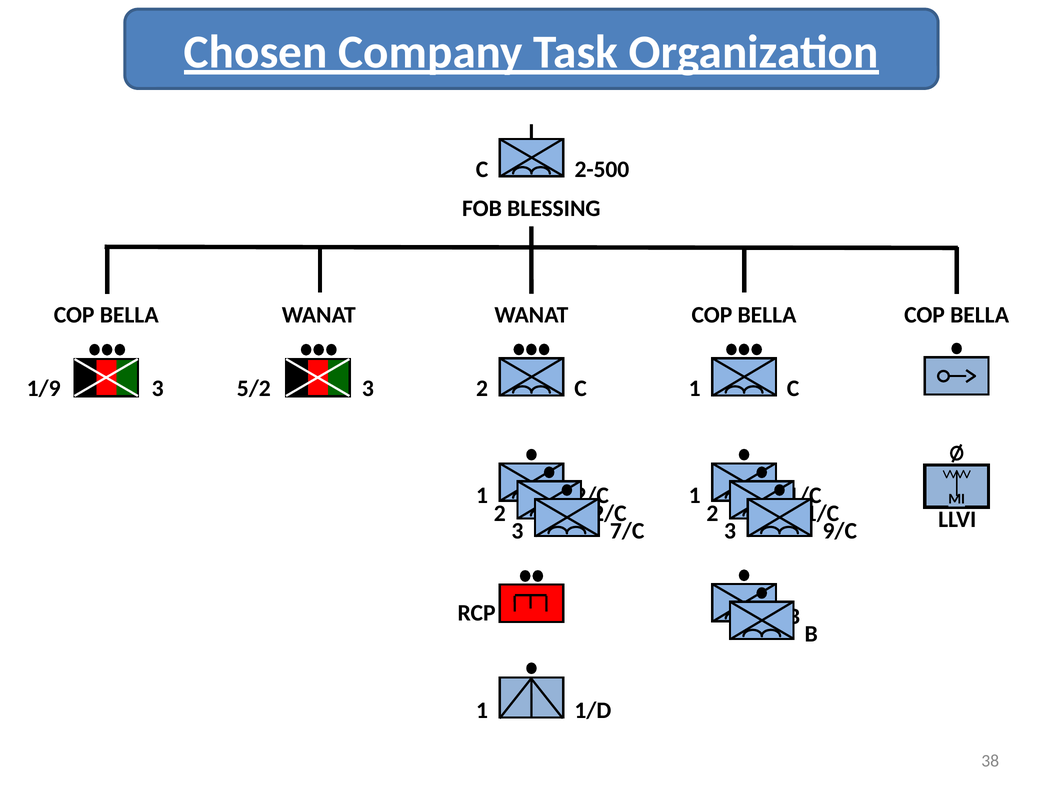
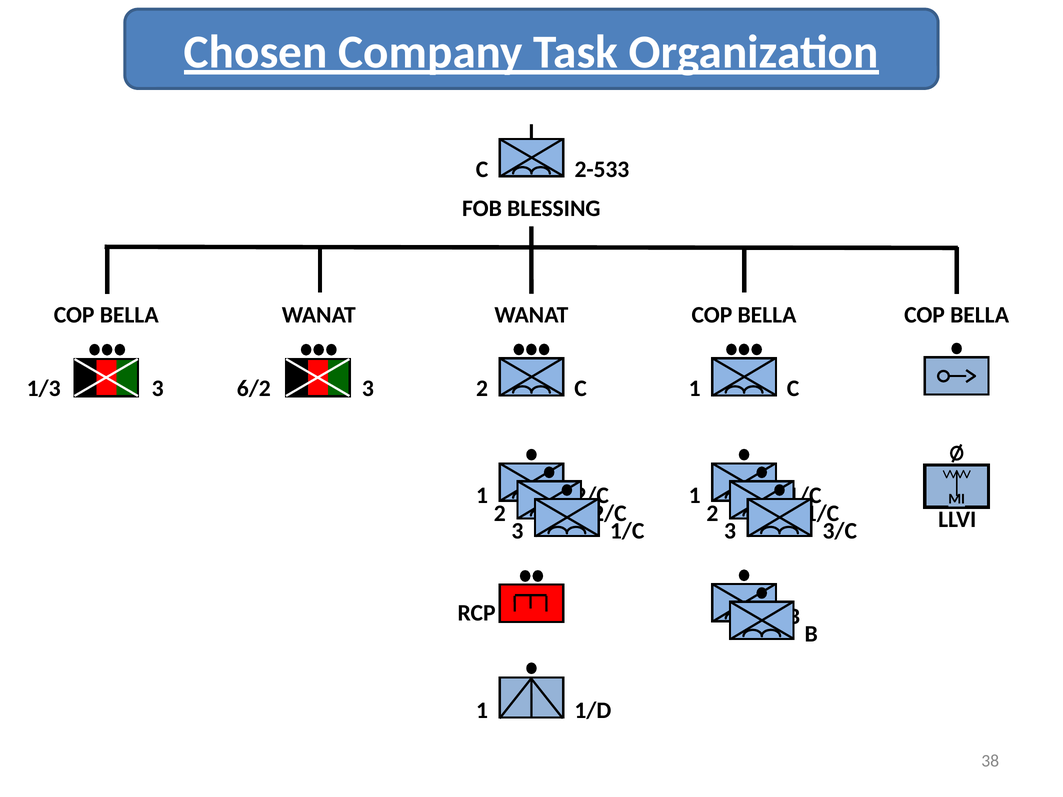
2-500: 2-500 -> 2-533
1/9: 1/9 -> 1/3
5/2: 5/2 -> 6/2
3 7/C: 7/C -> 1/C
9/C: 9/C -> 3/C
